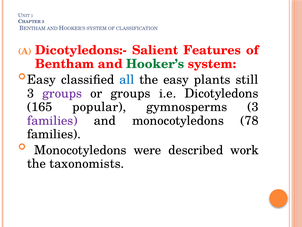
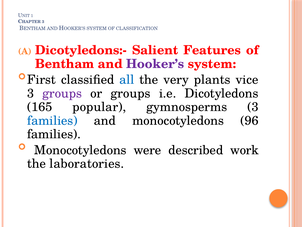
Hooker’s at (155, 64) colour: green -> purple
Easy at (42, 80): Easy -> First
the easy: easy -> very
still: still -> vice
families at (52, 120) colour: purple -> blue
78: 78 -> 96
taxonomists: taxonomists -> laboratories
